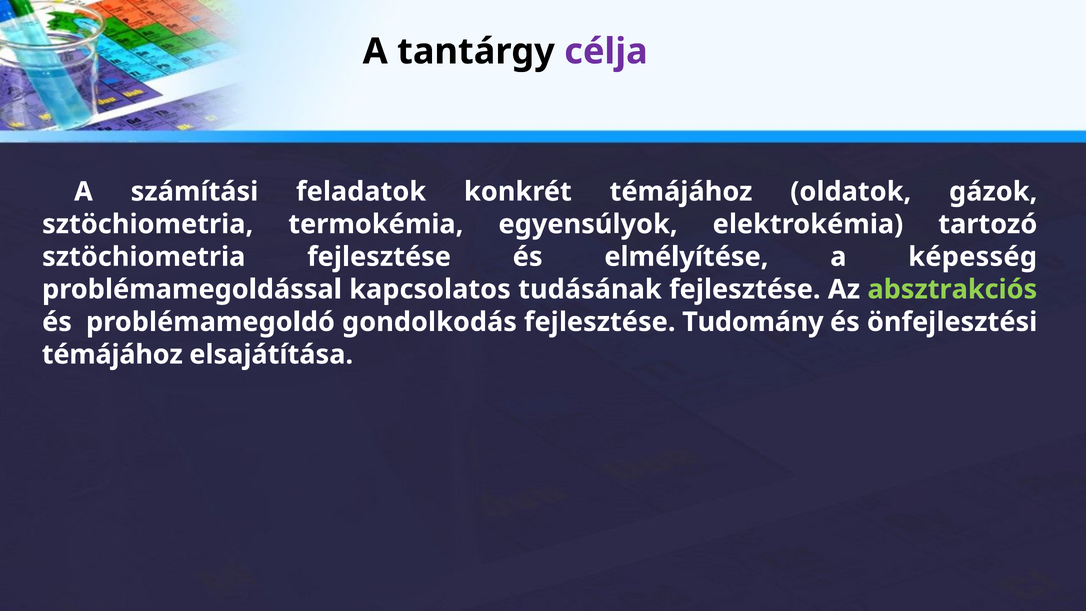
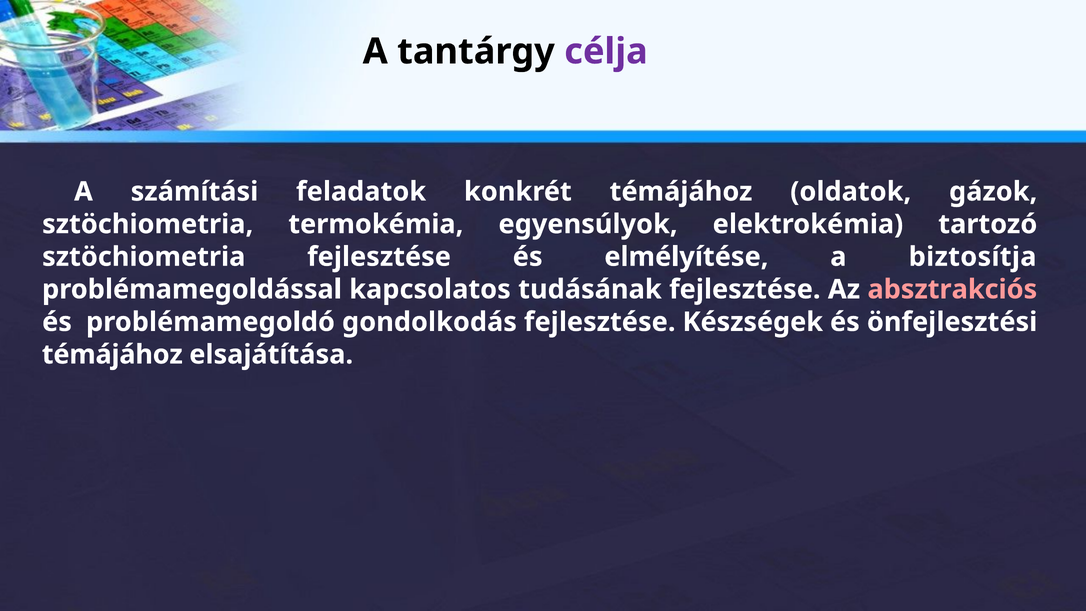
képesség: képesség -> biztosítja
absztrakciós colour: light green -> pink
Tudomány: Tudomány -> Készségek
